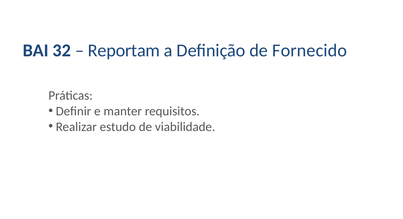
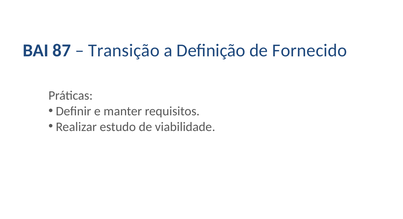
32: 32 -> 87
Reportam: Reportam -> Transição
